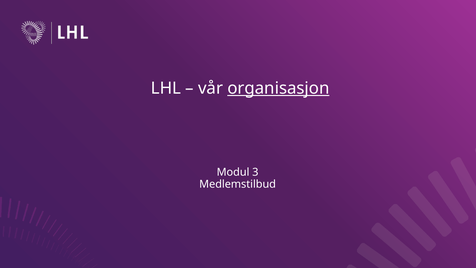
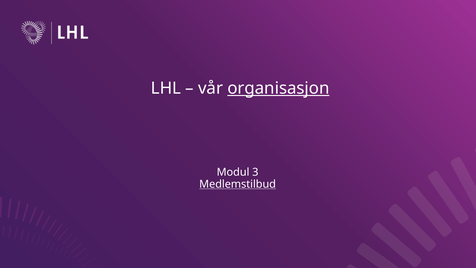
Medlemstilbud underline: none -> present
